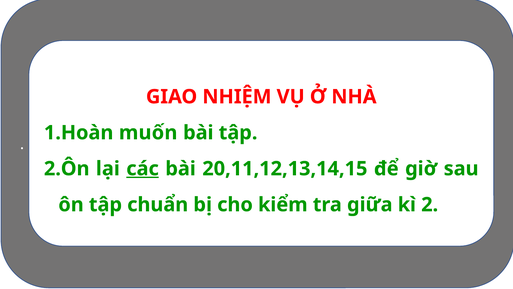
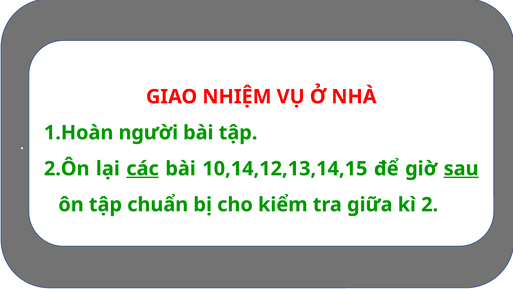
muốn: muốn -> người
20,11,12,13,14,15: 20,11,12,13,14,15 -> 10,14,12,13,14,15
sau underline: none -> present
